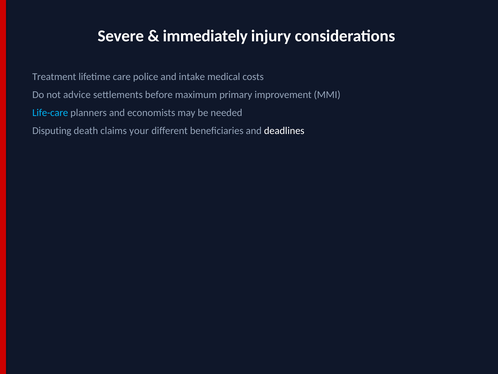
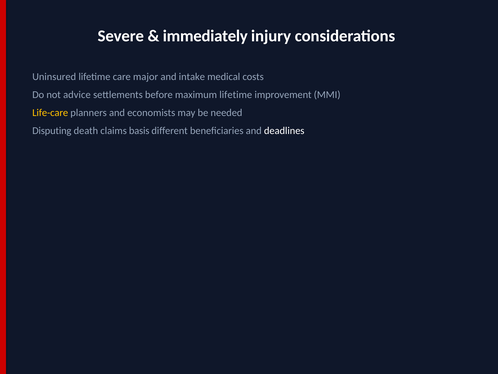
Treatment: Treatment -> Uninsured
police: police -> major
maximum primary: primary -> lifetime
Life-care colour: light blue -> yellow
your: your -> basis
